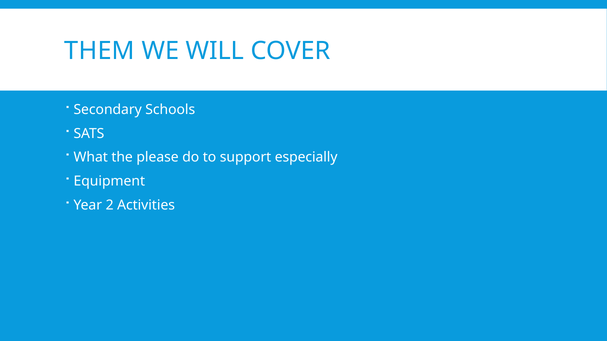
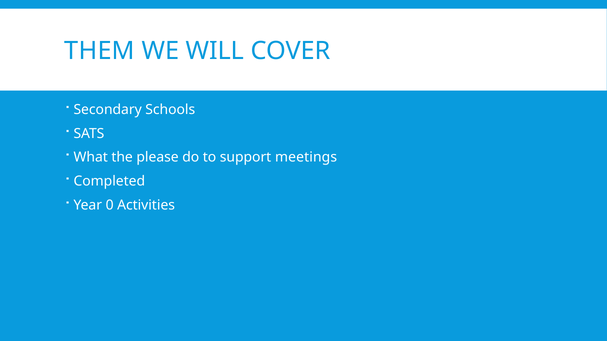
especially: especially -> meetings
Equipment: Equipment -> Completed
2: 2 -> 0
